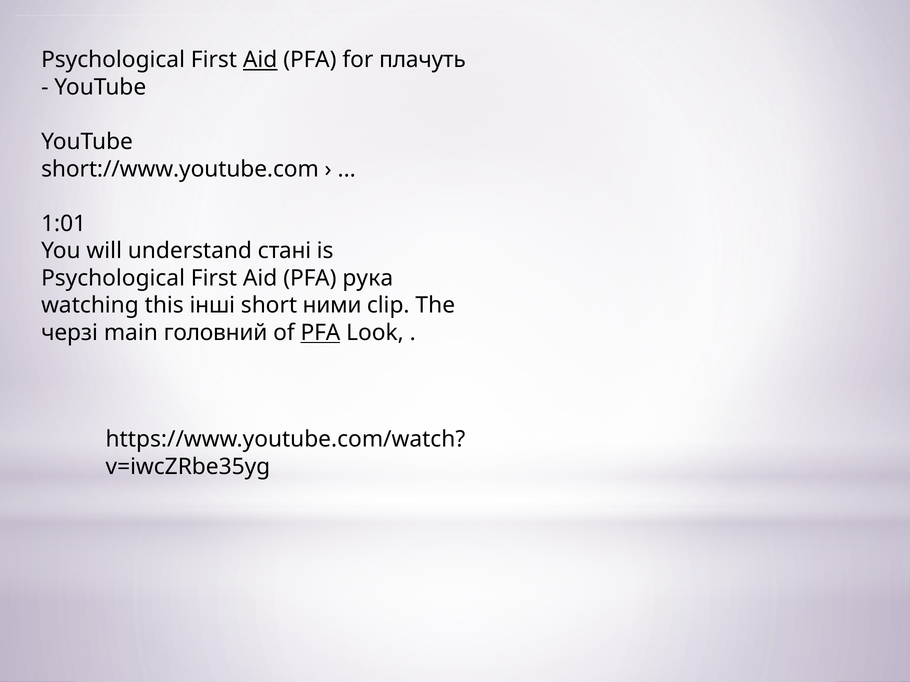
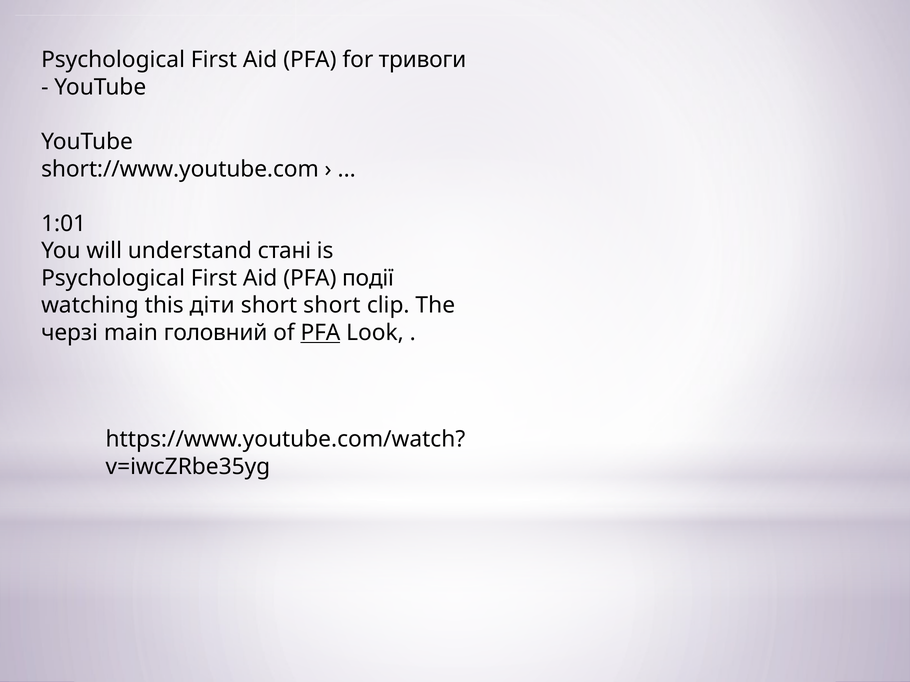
Aid at (260, 60) underline: present -> none
плачуть: плачуть -> тривоги
рука: рука -> події
інші: інші -> діти
short ними: ними -> short
